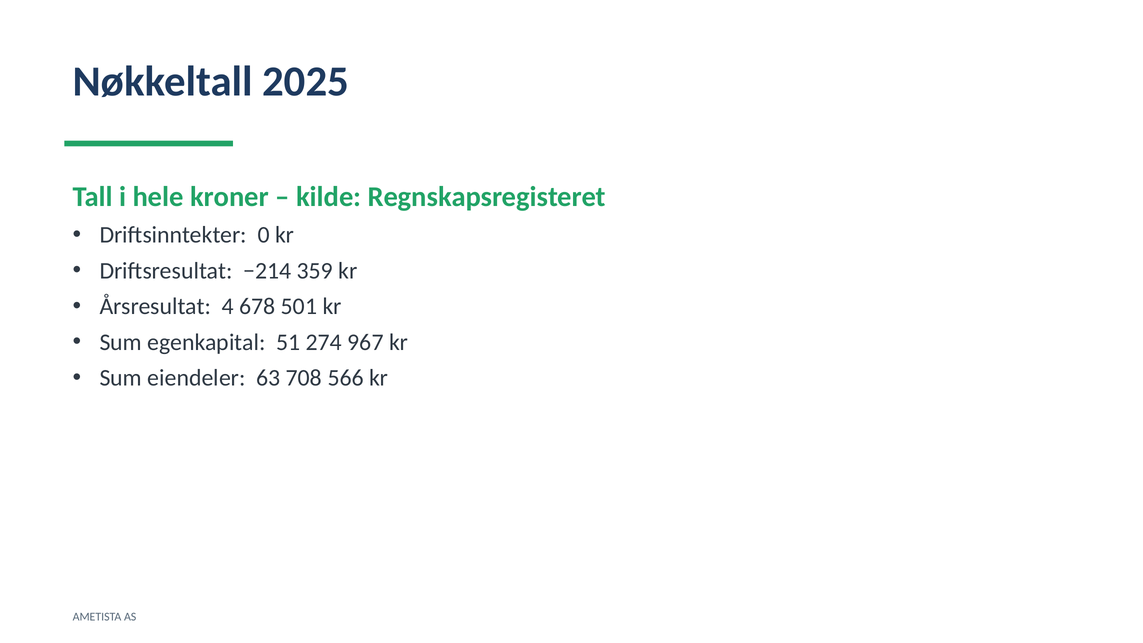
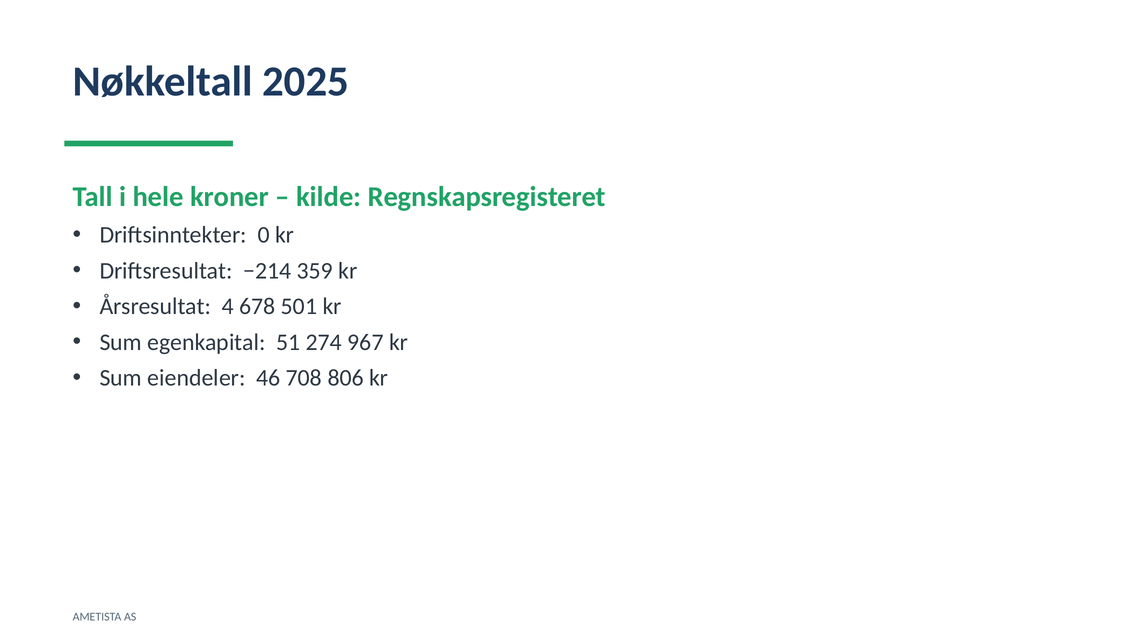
63: 63 -> 46
566: 566 -> 806
